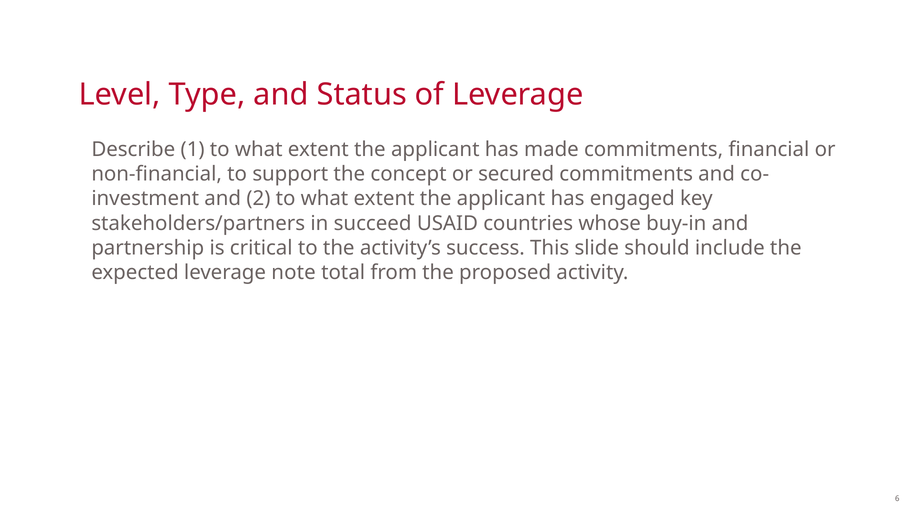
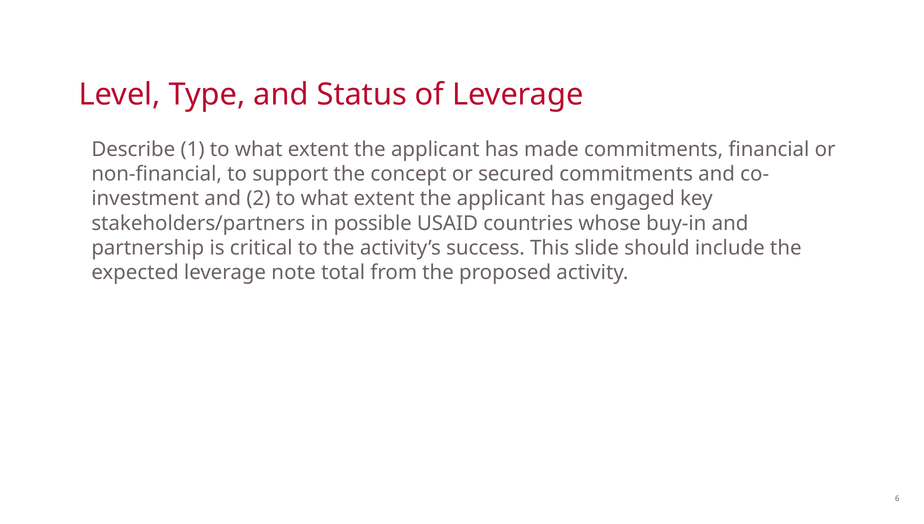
succeed: succeed -> possible
